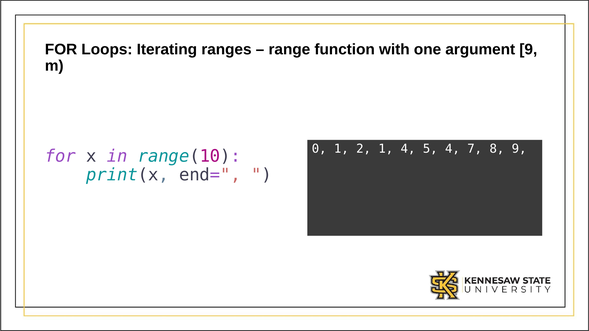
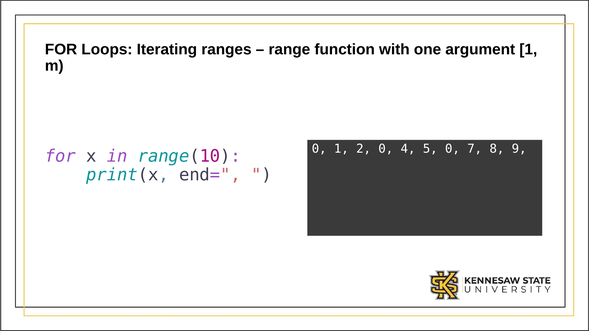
argument 9: 9 -> 1
2 1: 1 -> 0
5 4: 4 -> 0
